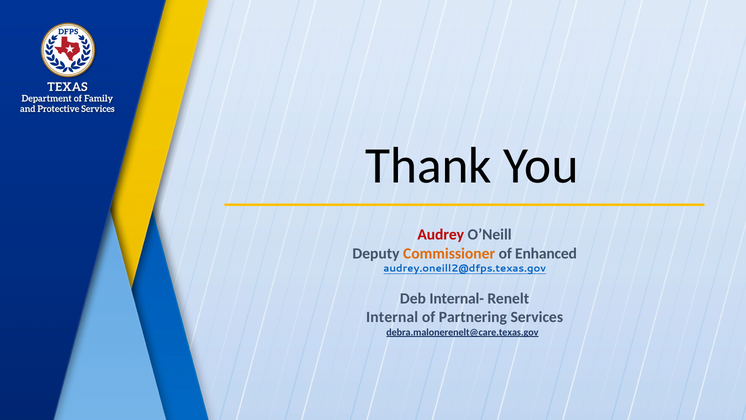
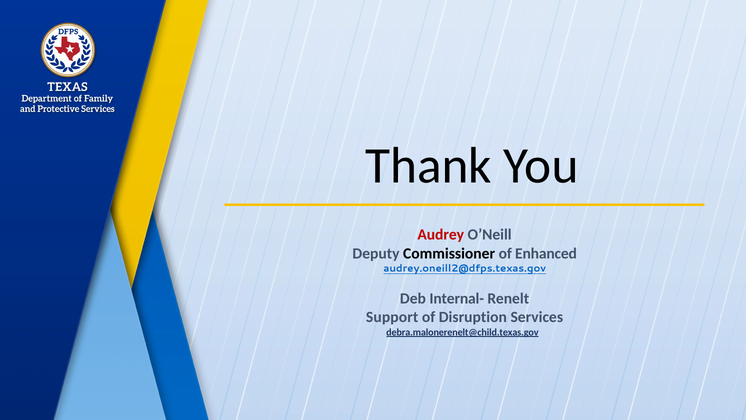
Commissioner colour: orange -> black
Internal: Internal -> Support
Partnering: Partnering -> Disruption
debra.malonerenelt@care.texas.gov: debra.malonerenelt@care.texas.gov -> debra.malonerenelt@child.texas.gov
